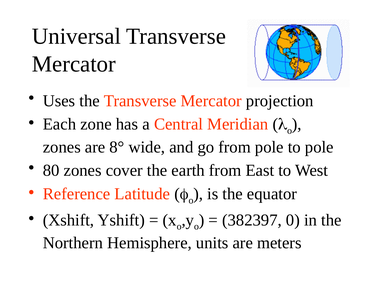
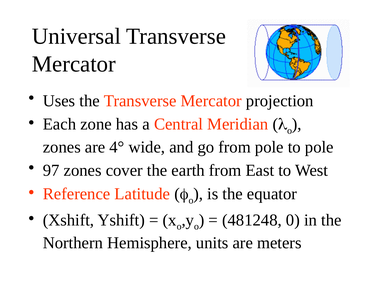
8°: 8° -> 4°
80: 80 -> 97
382397: 382397 -> 481248
